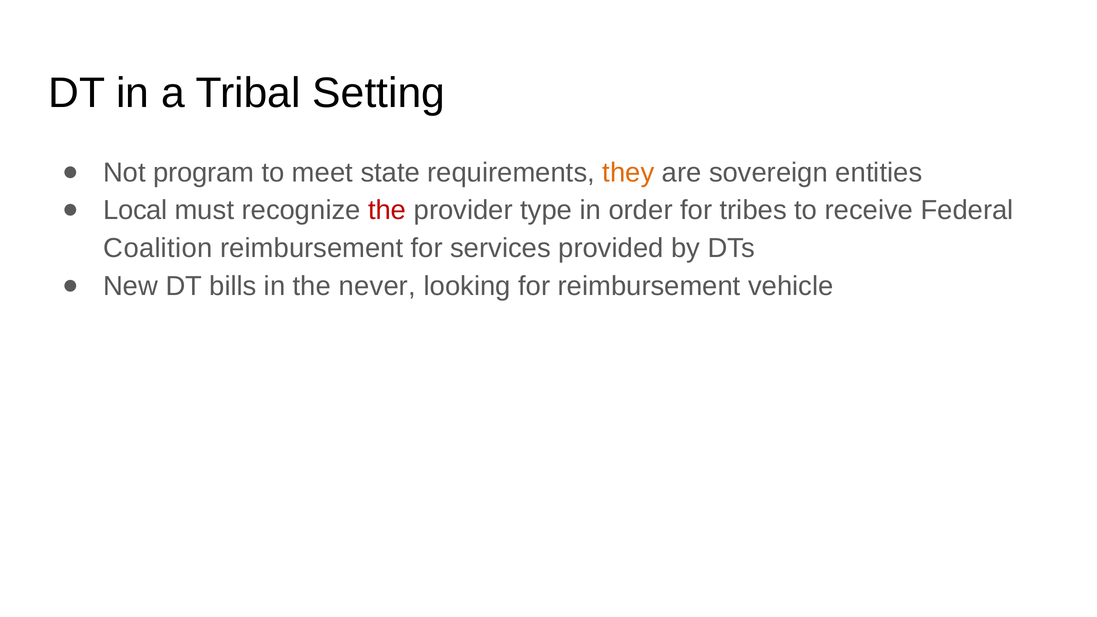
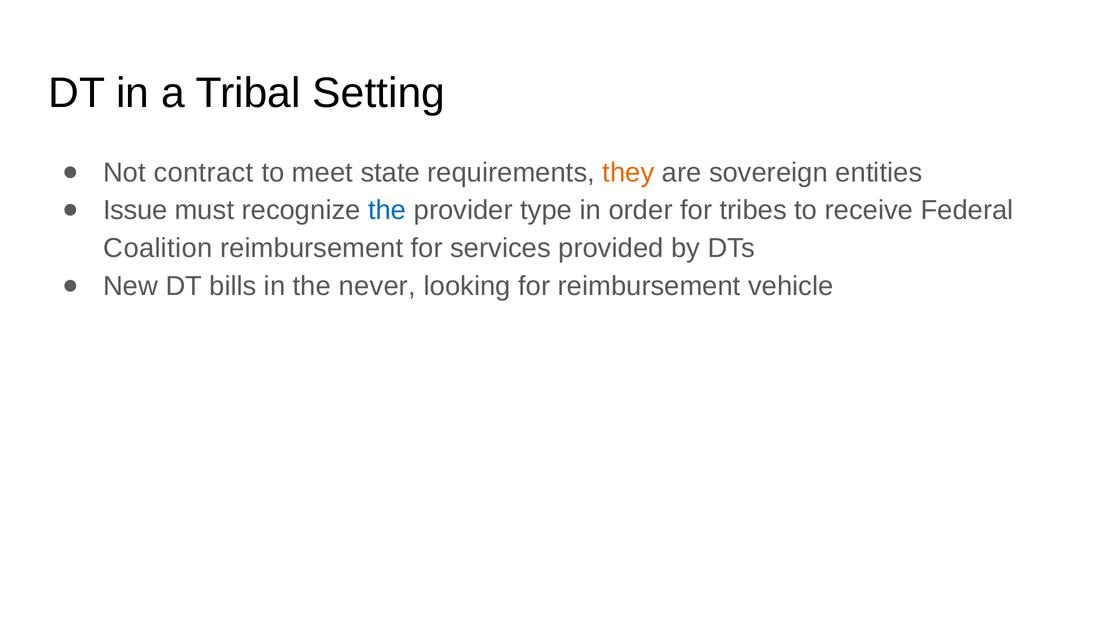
program: program -> contract
Local: Local -> Issue
the at (387, 210) colour: red -> blue
